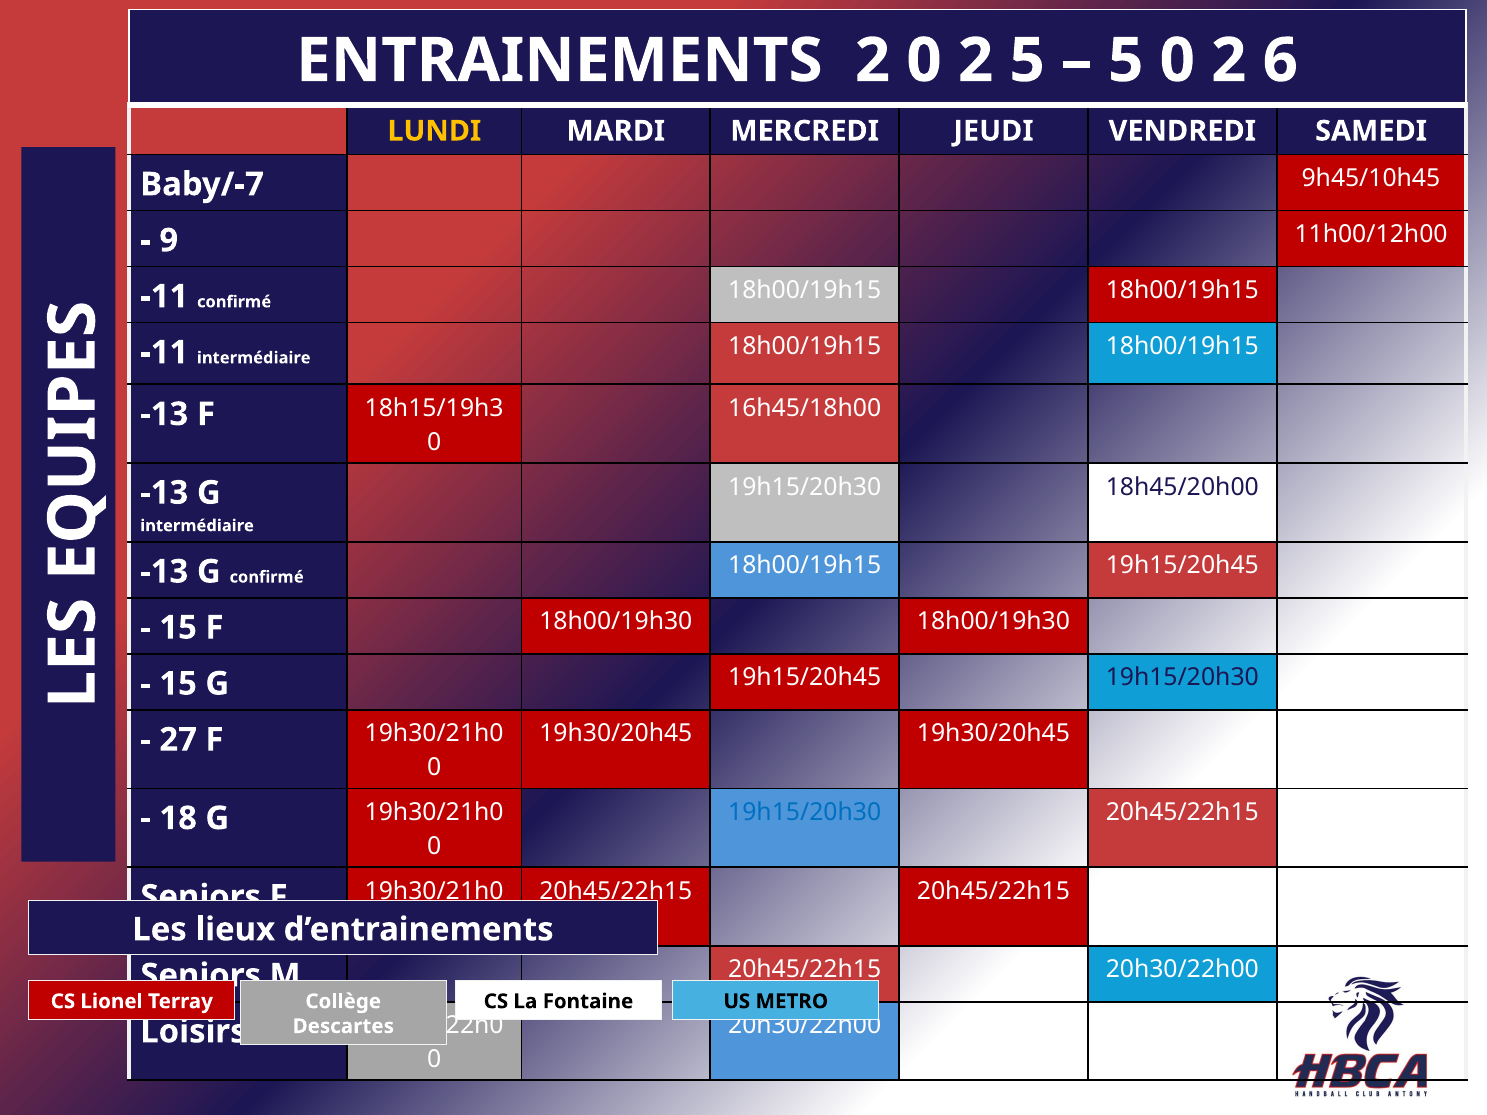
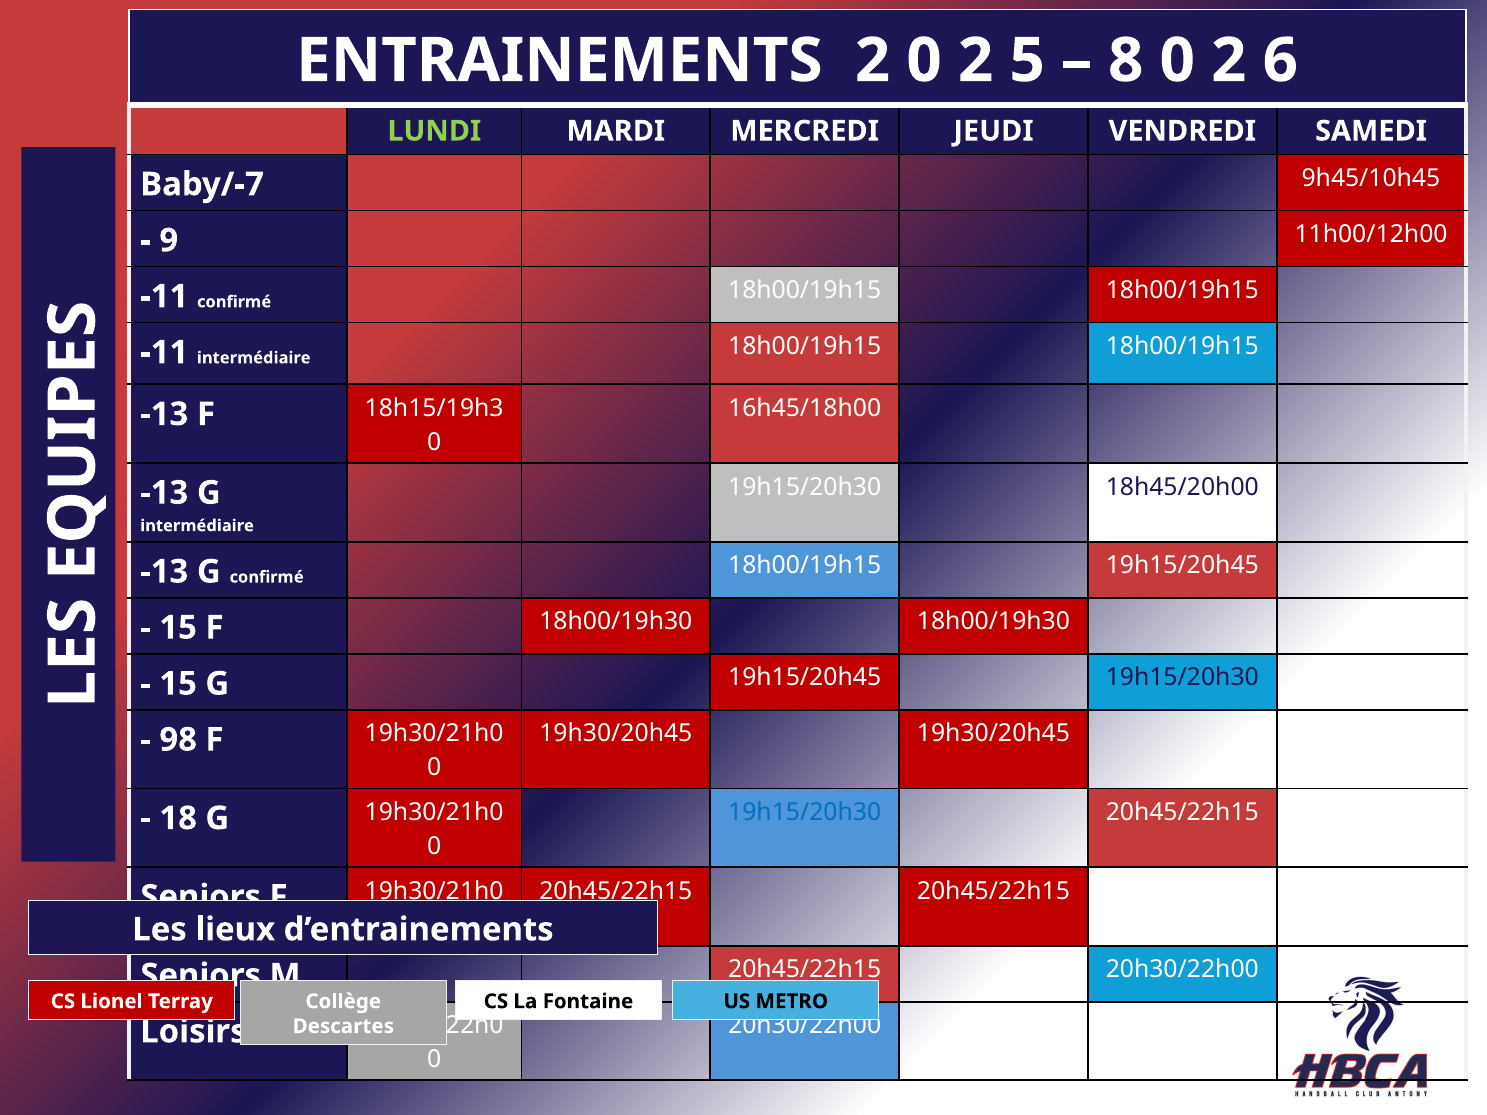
5 at (1126, 61): 5 -> 8
LUNDI colour: yellow -> light green
27: 27 -> 98
